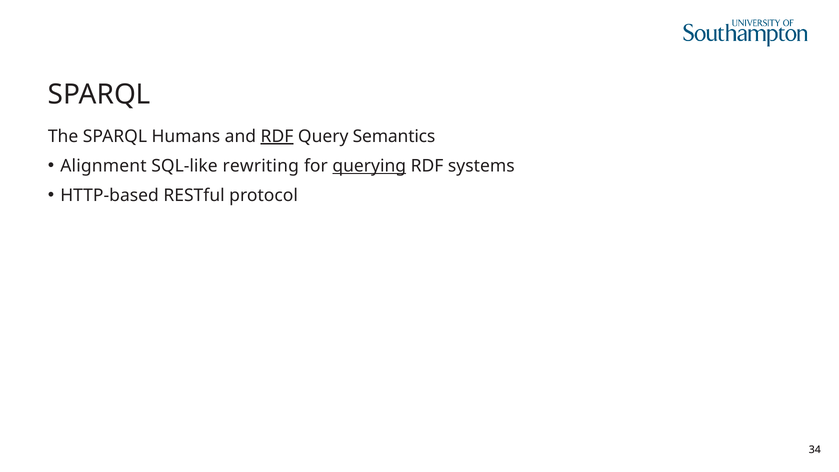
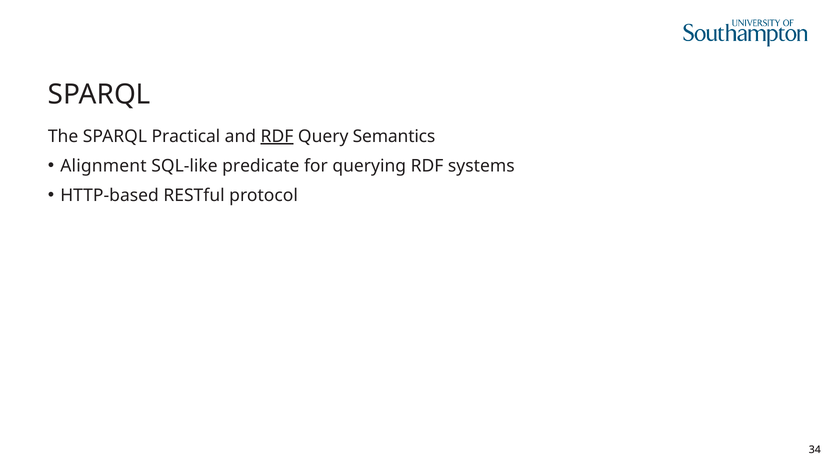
Humans: Humans -> Practical
rewriting: rewriting -> predicate
querying underline: present -> none
